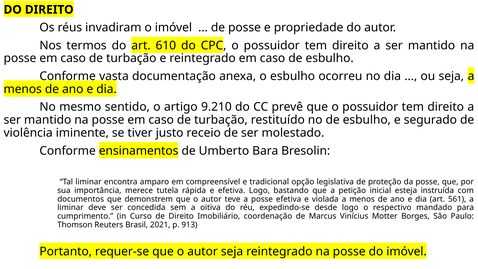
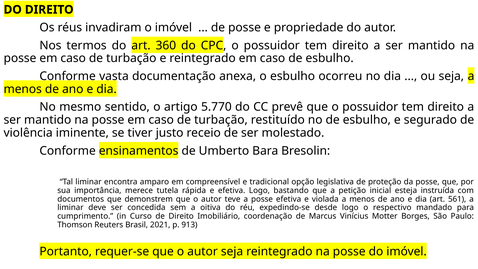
610: 610 -> 360
9.210: 9.210 -> 5.770
